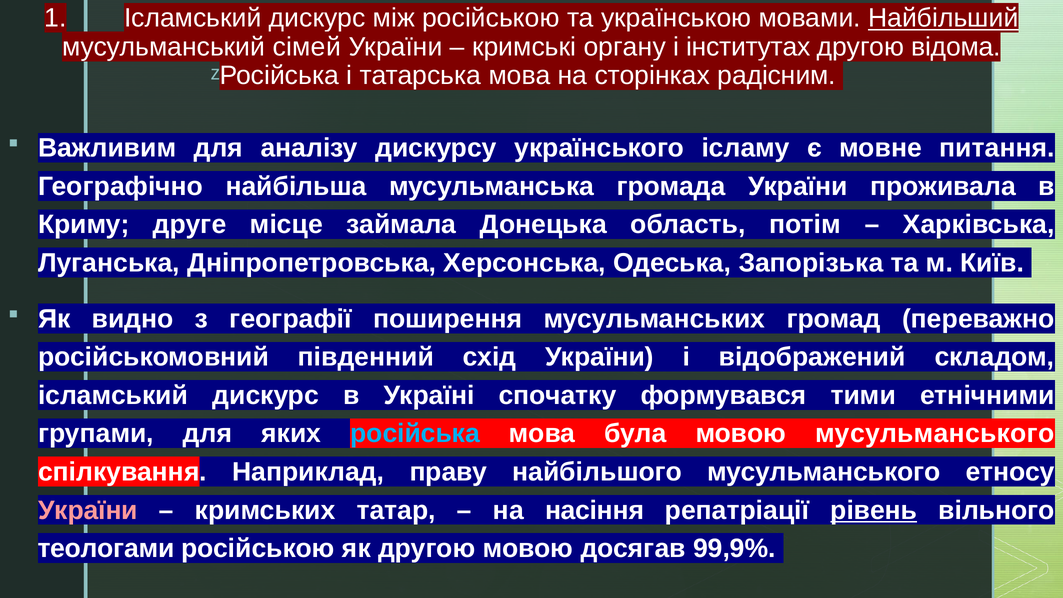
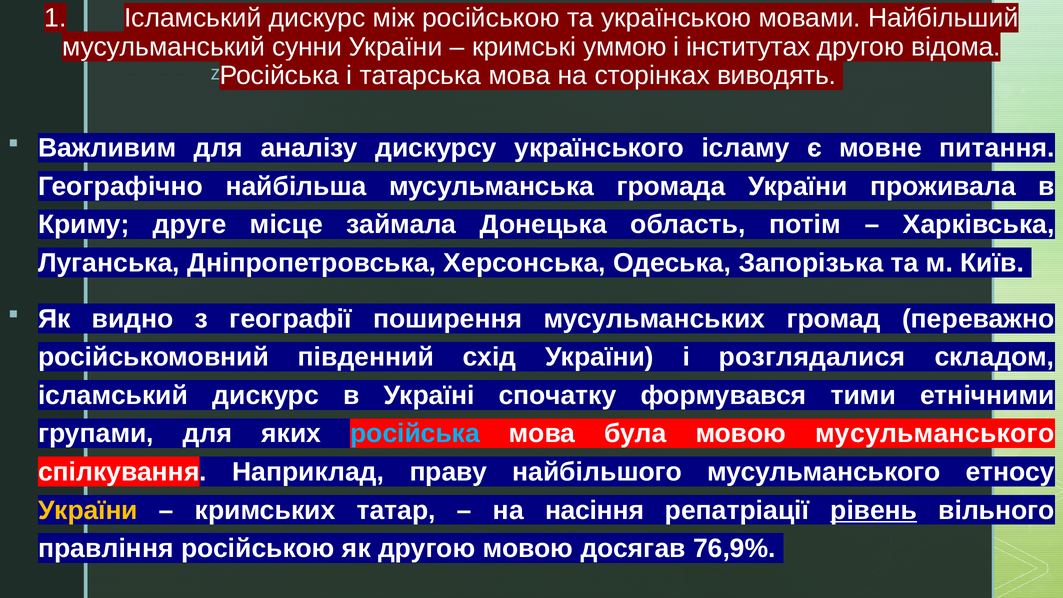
Найбільший underline: present -> none
сімей: сімей -> сунни
органу: органу -> уммою
радісним: радісним -> виводять
відображений: відображений -> розглядалися
України at (88, 510) colour: pink -> yellow
теологами: теологами -> правління
99,9%: 99,9% -> 76,9%
